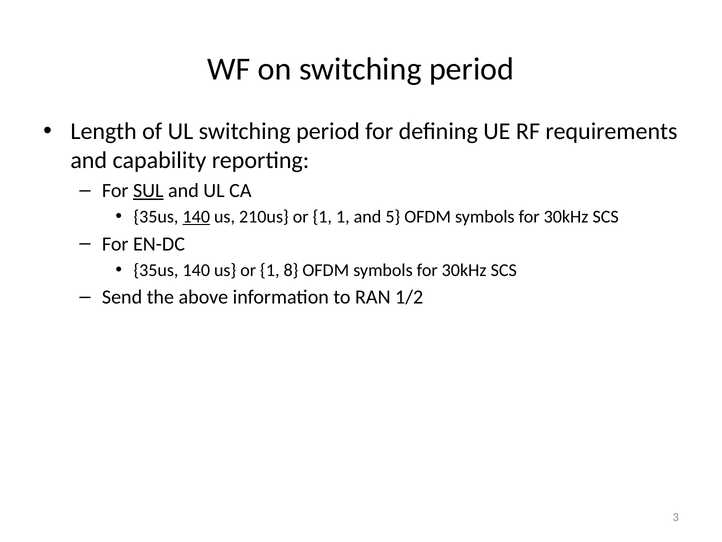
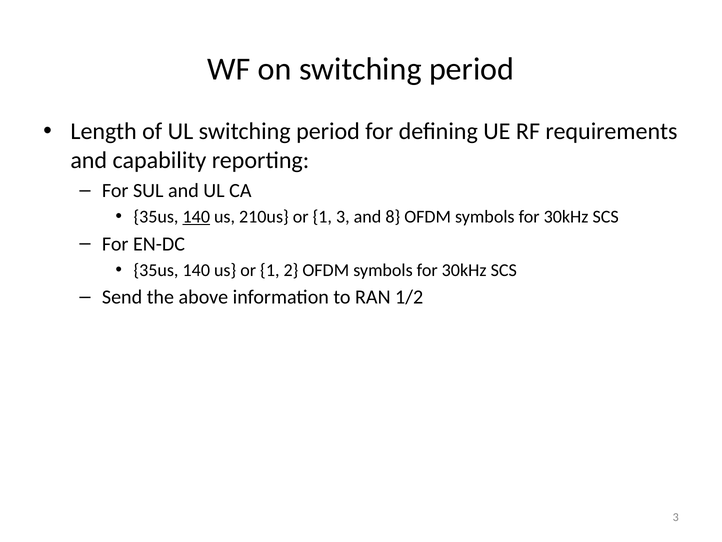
SUL underline: present -> none
1 1: 1 -> 3
5: 5 -> 8
8: 8 -> 2
